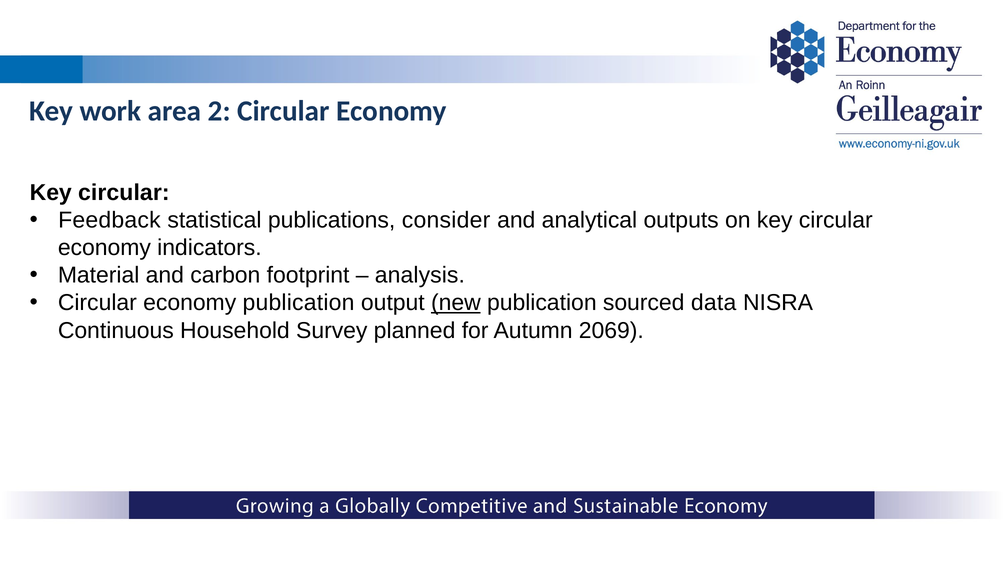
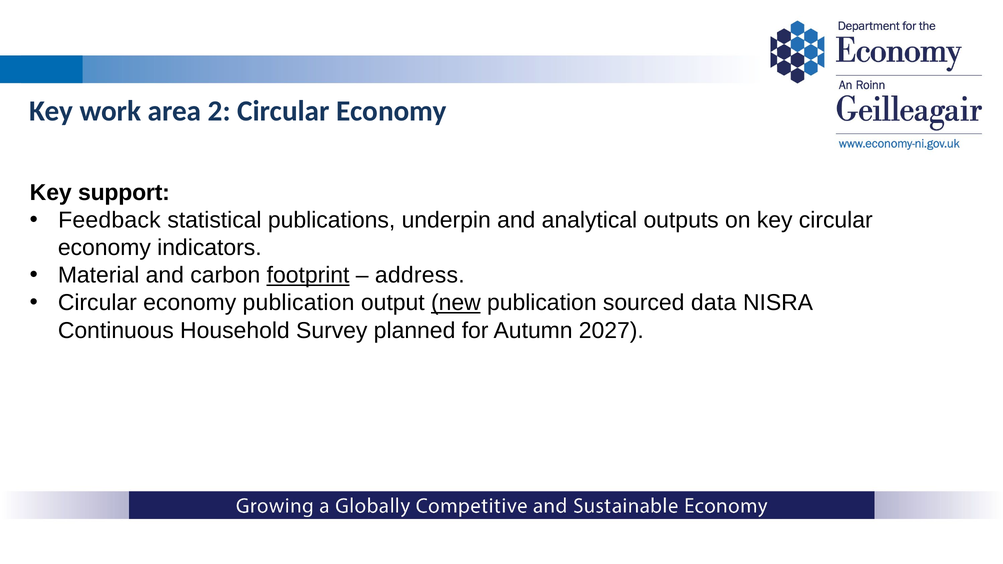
circular at (124, 193): circular -> support
consider: consider -> underpin
footprint underline: none -> present
analysis: analysis -> address
2069: 2069 -> 2027
